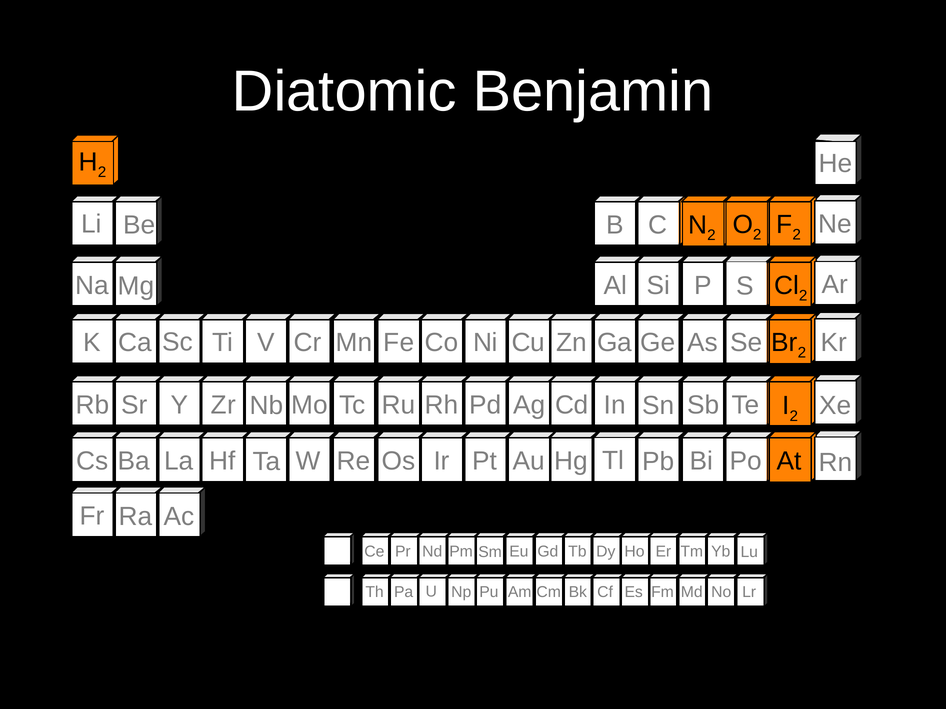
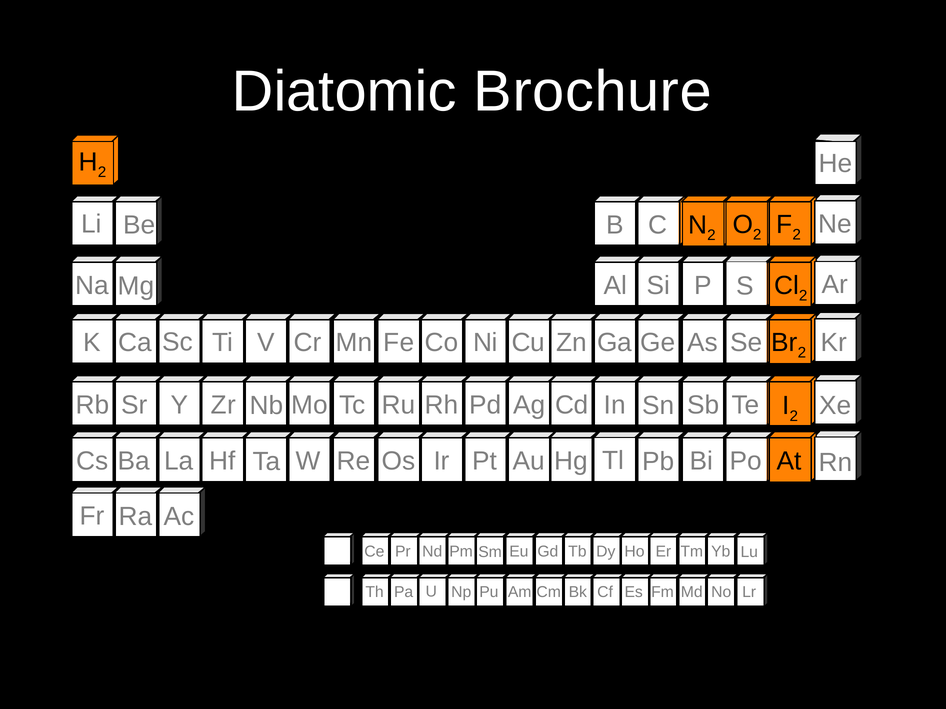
Benjamin: Benjamin -> Brochure
